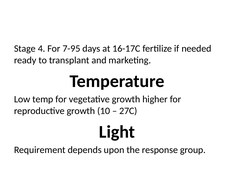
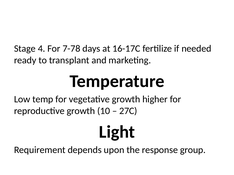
7-95: 7-95 -> 7-78
